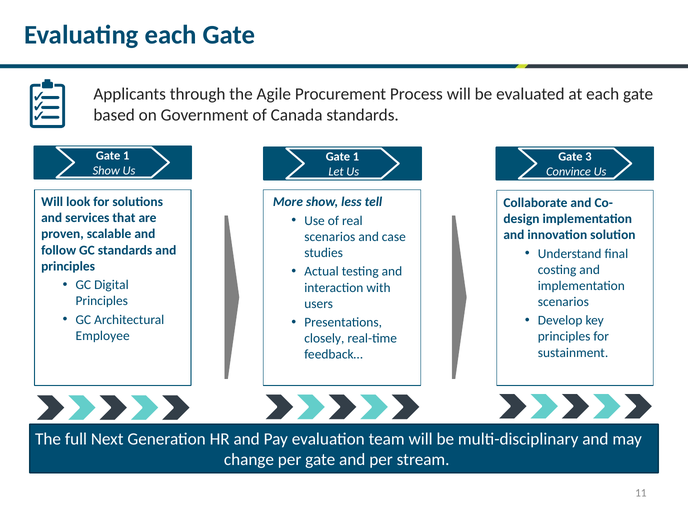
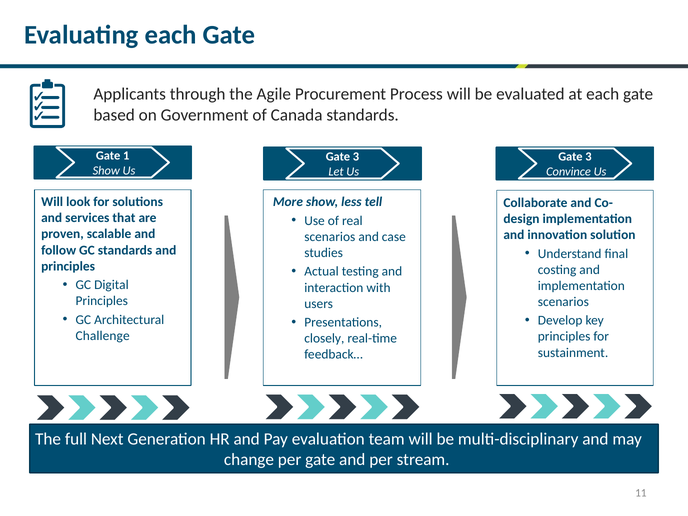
1 at (356, 157): 1 -> 3
Employee: Employee -> Challenge
